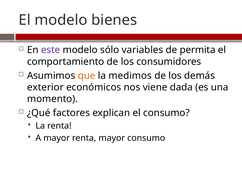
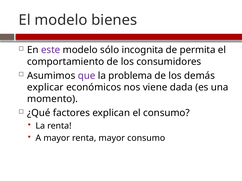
variables: variables -> incognita
que colour: orange -> purple
medimos: medimos -> problema
exterior: exterior -> explicar
